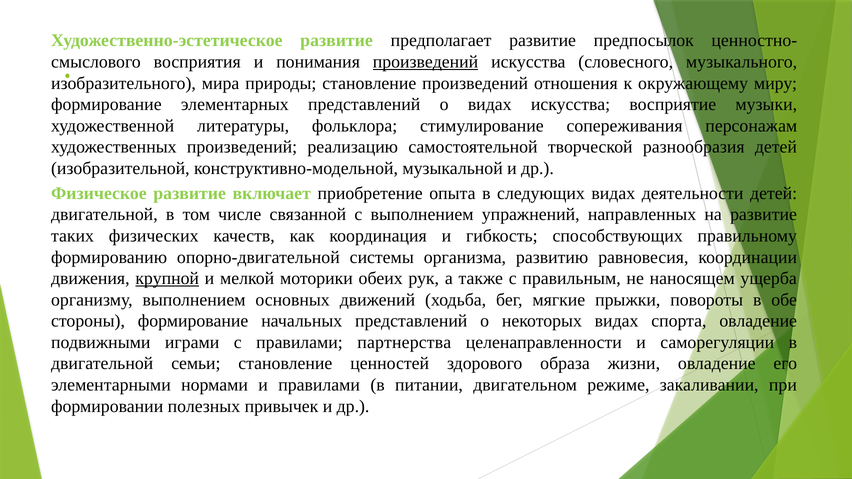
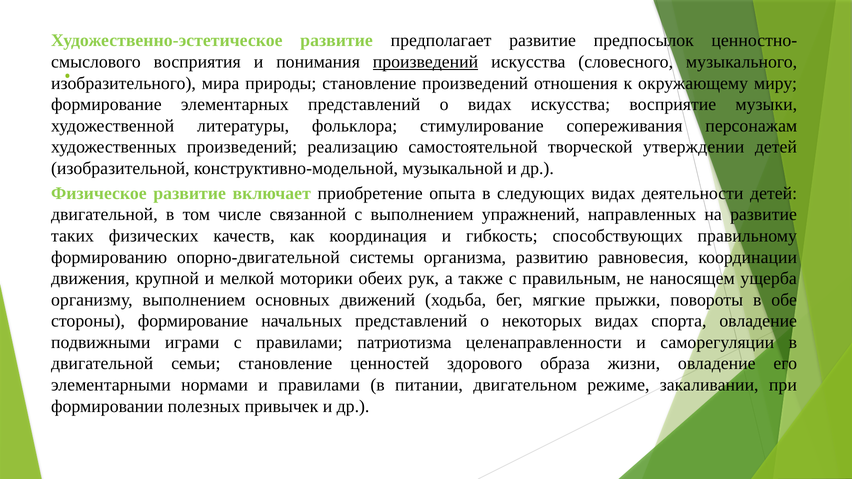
разнообразия: разнообразия -> утверждении
крупной underline: present -> none
партнерства: партнерства -> патриотизма
